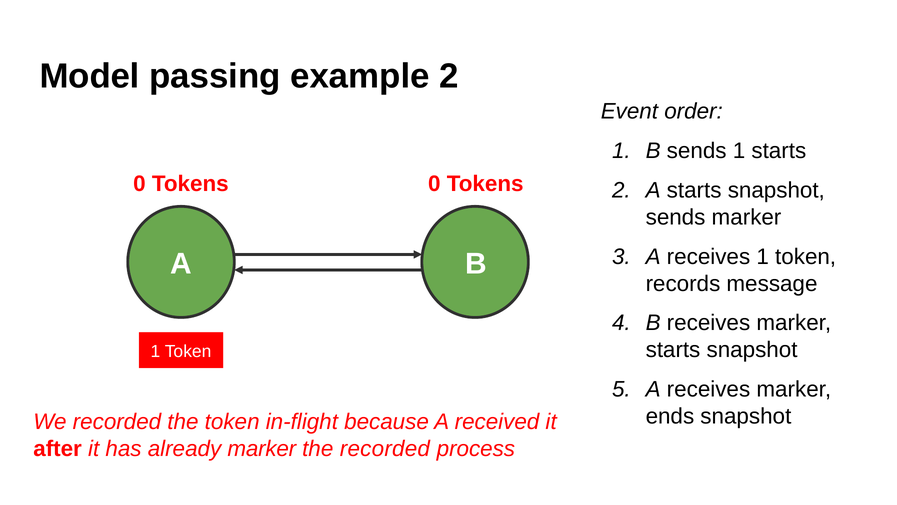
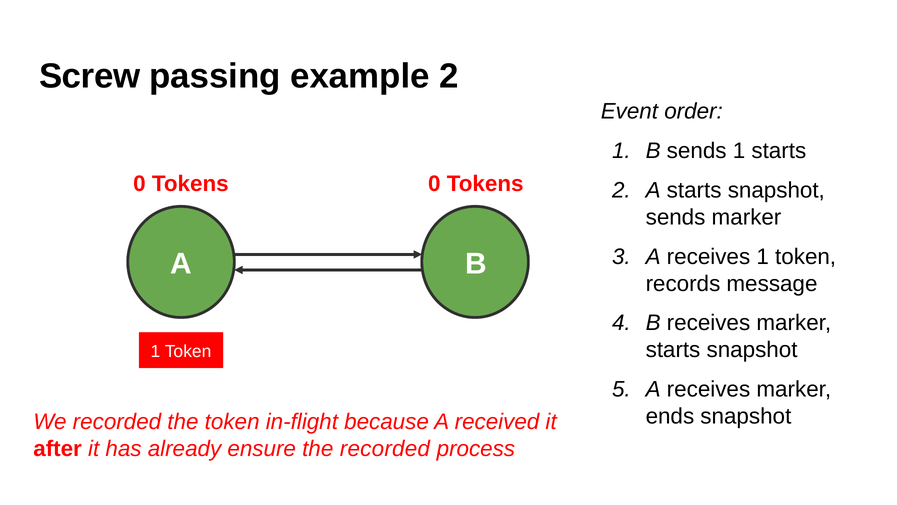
Model: Model -> Screw
already marker: marker -> ensure
